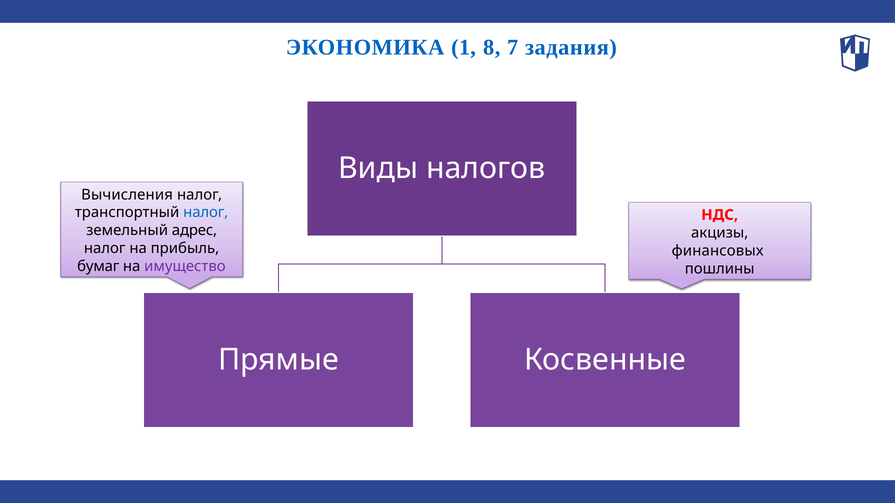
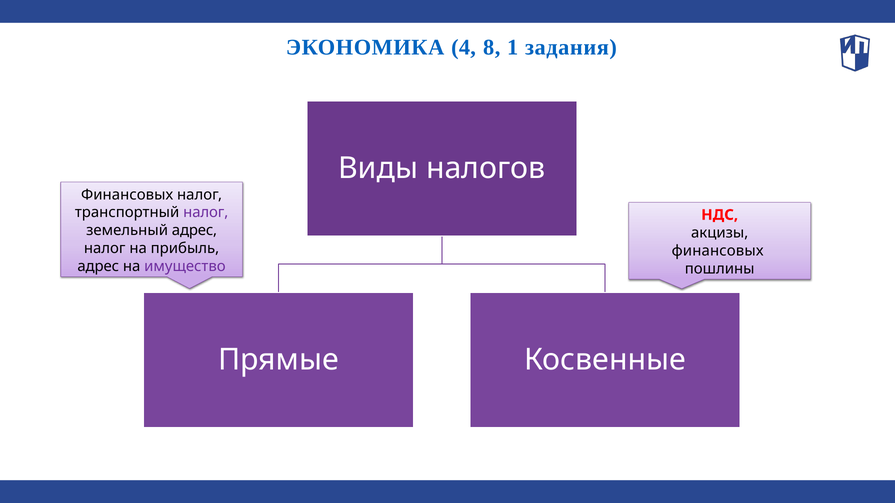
1: 1 -> 4
7: 7 -> 1
Вычисления at (127, 195): Вычисления -> Финансовых
налог at (206, 213) colour: blue -> purple
бумаг at (98, 266): бумаг -> адрес
